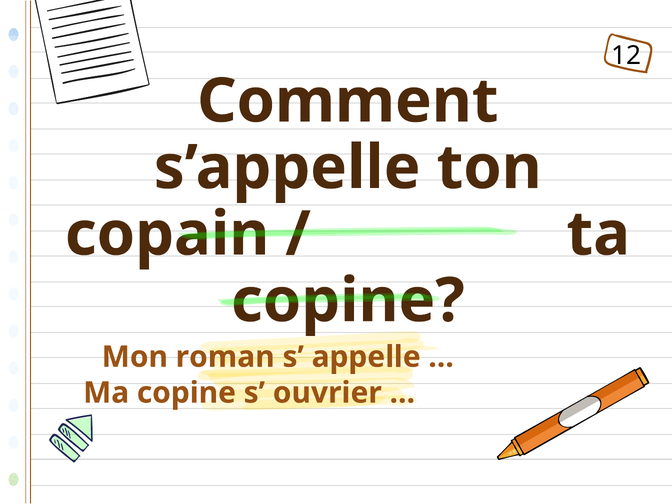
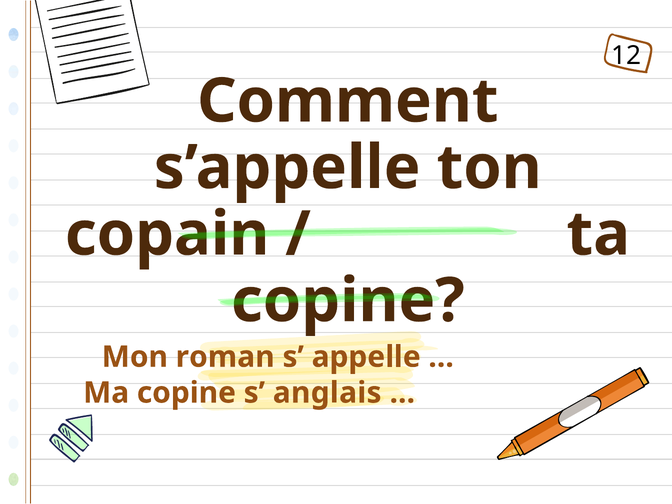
ouvrier: ouvrier -> anglais
